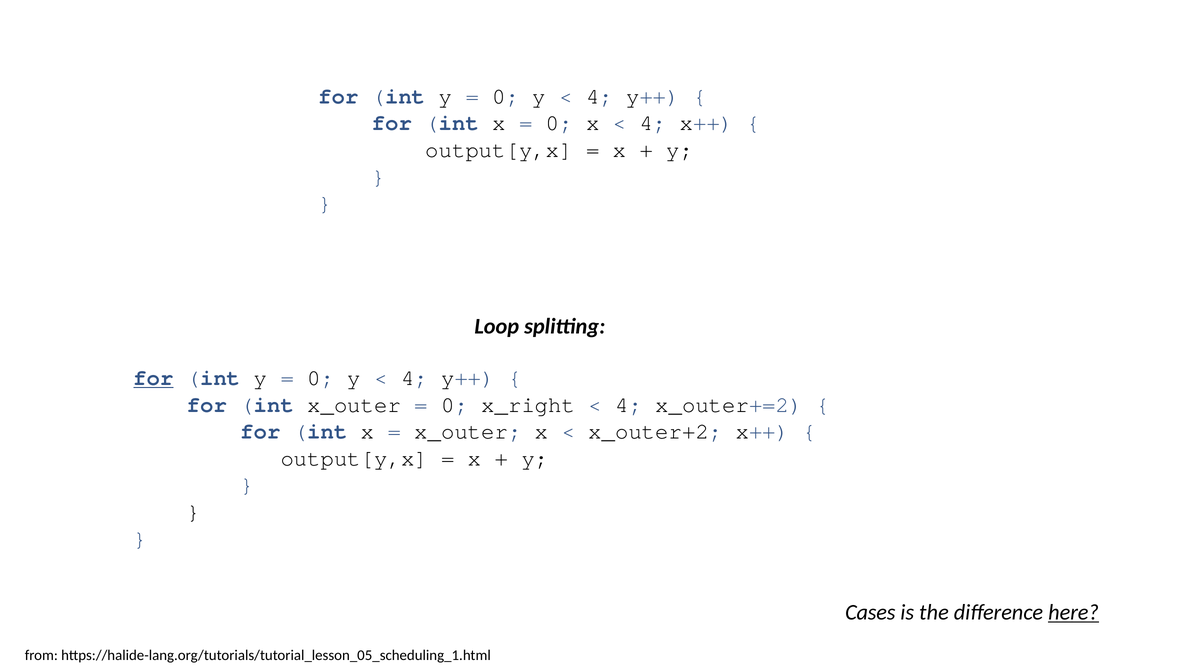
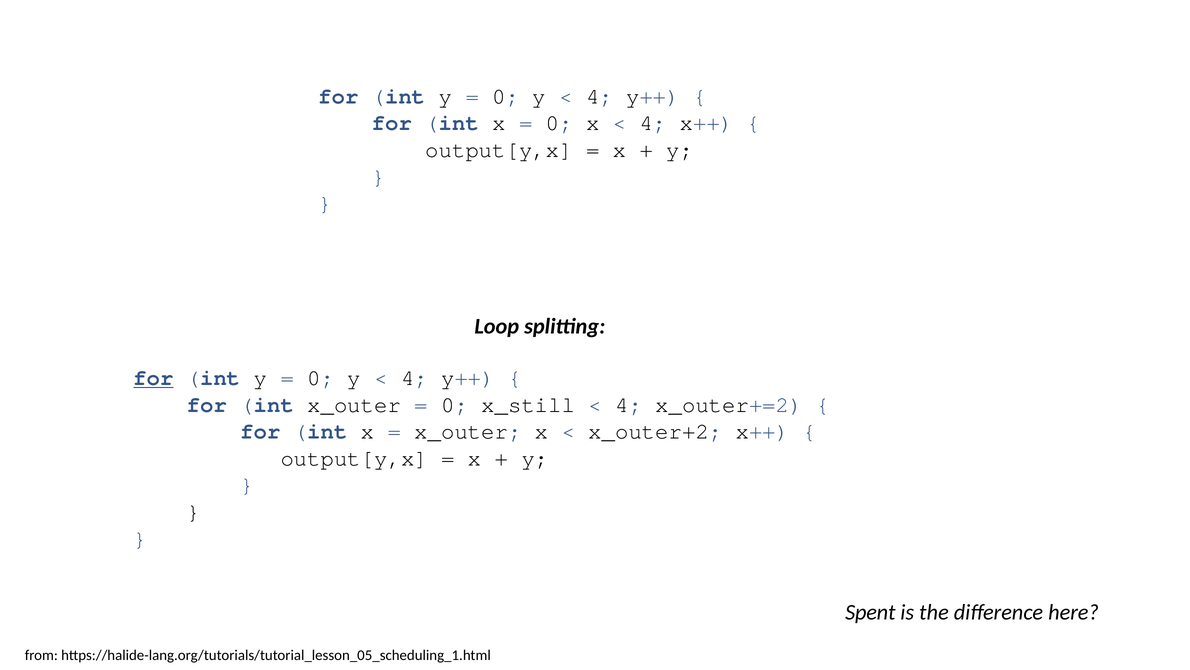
x_right: x_right -> x_still
Cases: Cases -> Spent
here underline: present -> none
